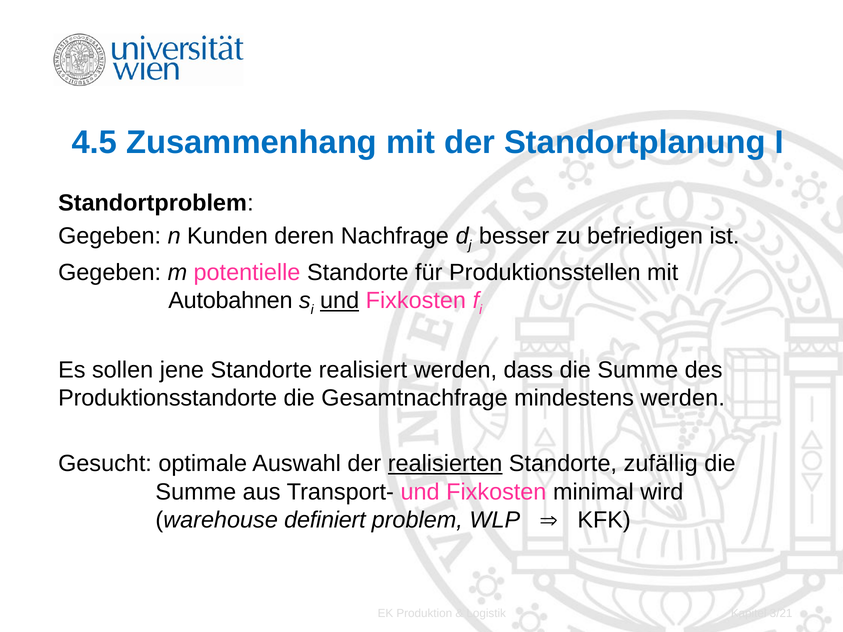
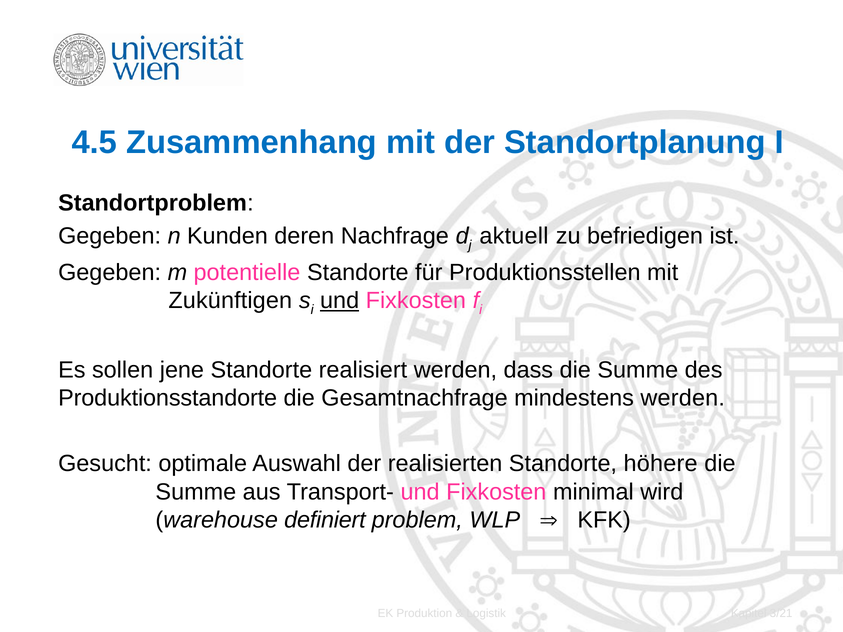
besser: besser -> aktuell
Autobahnen: Autobahnen -> Zukünftigen
realisierten underline: present -> none
zufällig: zufällig -> höhere
